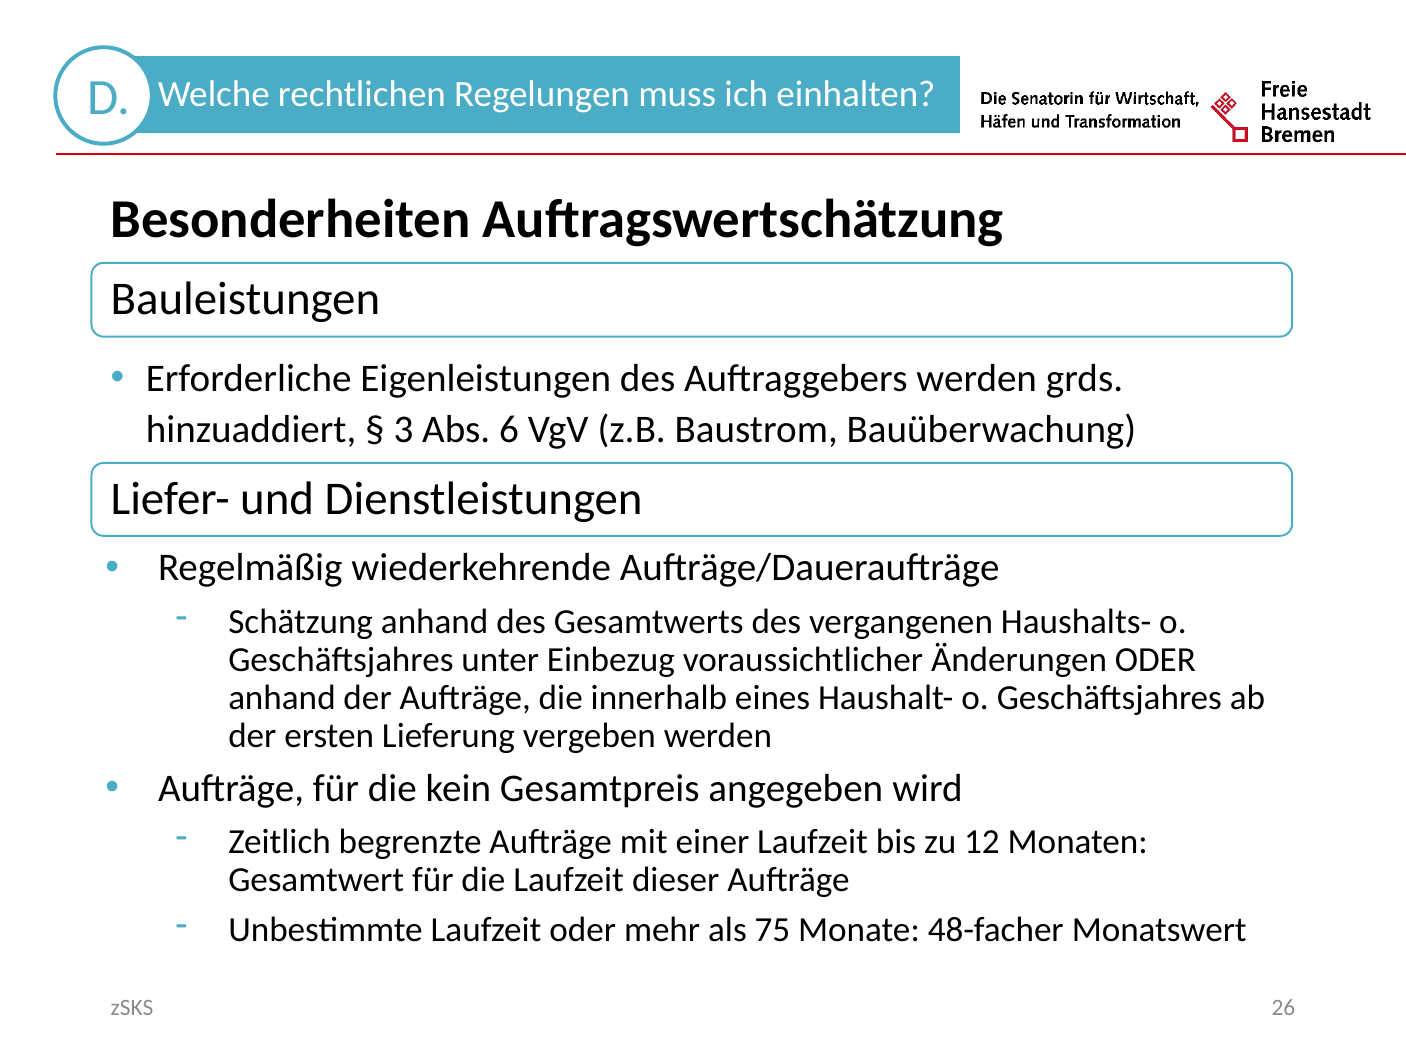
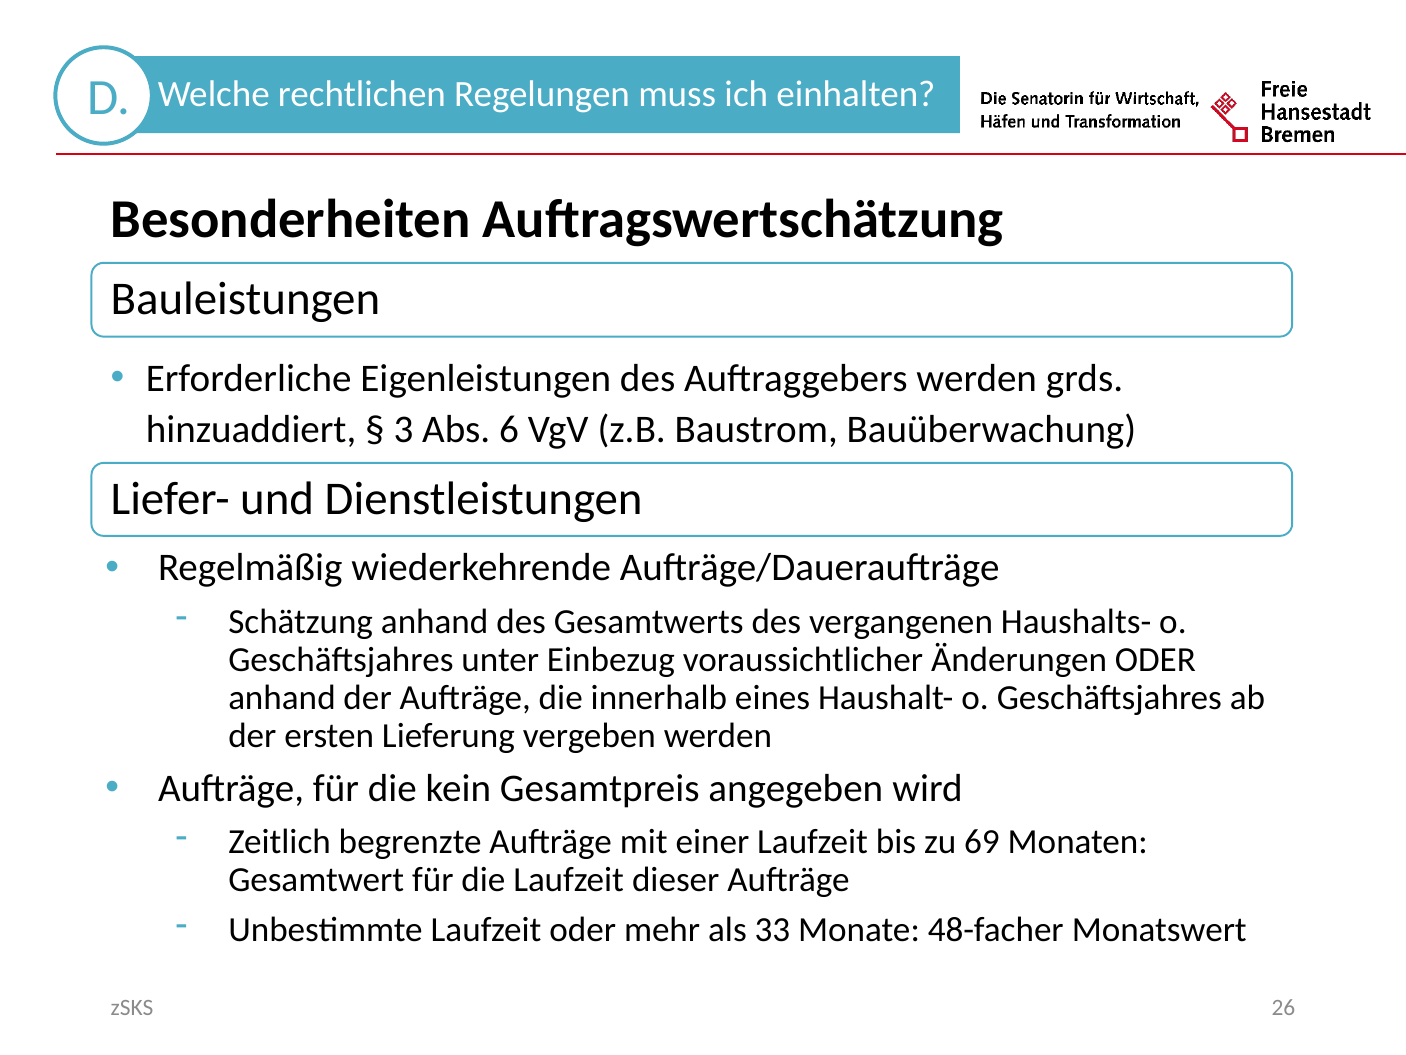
12: 12 -> 69
75: 75 -> 33
